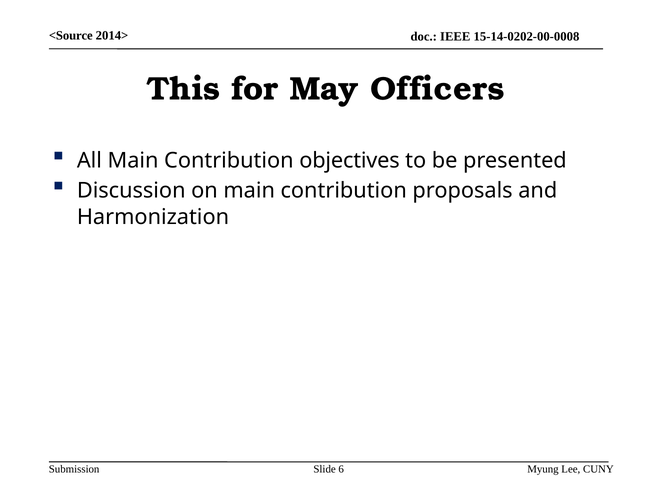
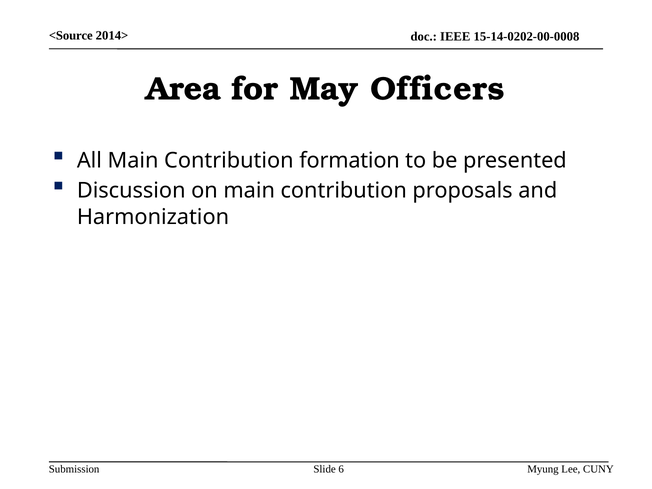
This: This -> Area
objectives: objectives -> formation
